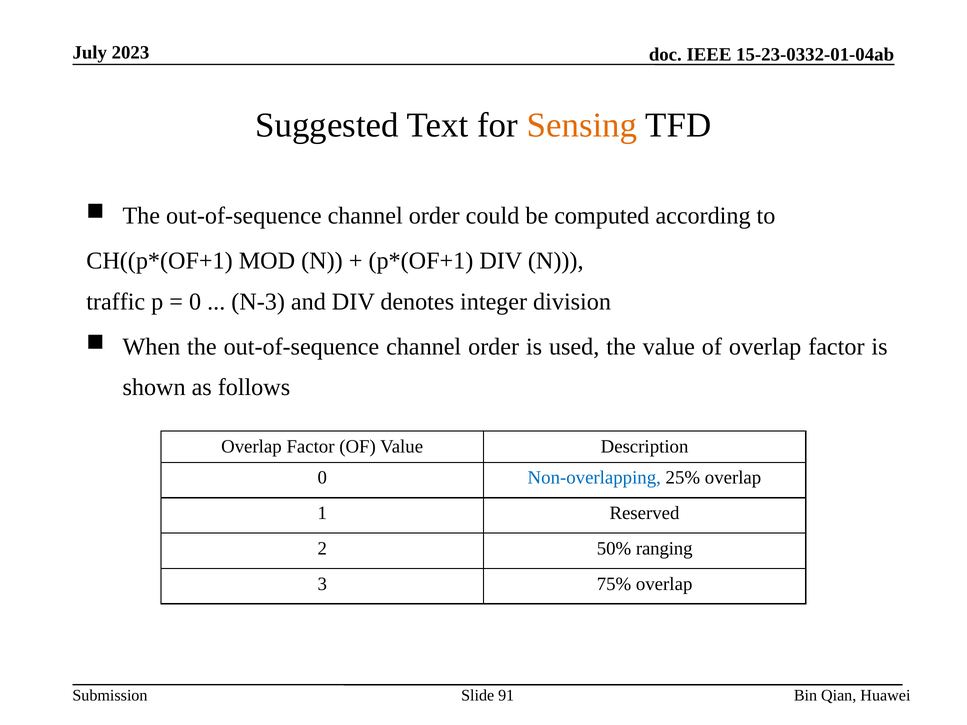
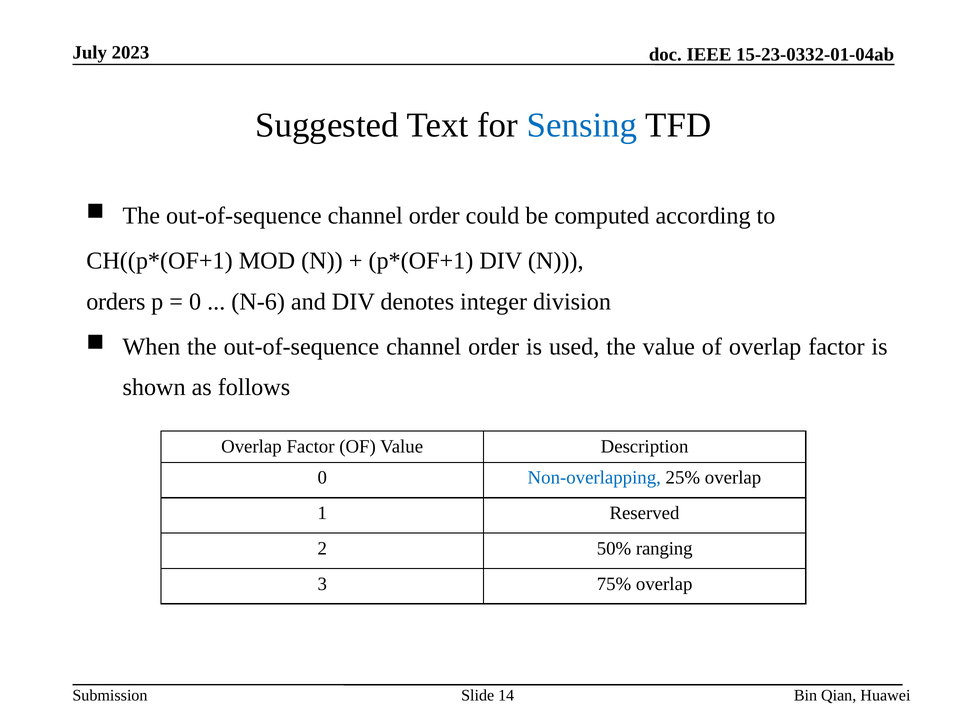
Sensing colour: orange -> blue
traffic: traffic -> orders
N-3: N-3 -> N-6
91: 91 -> 14
